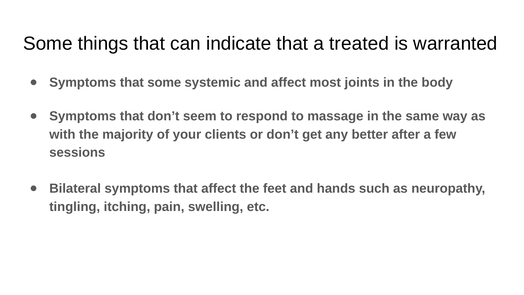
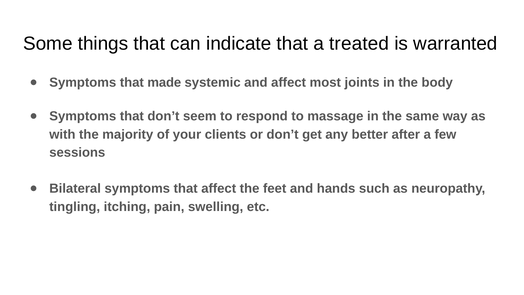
that some: some -> made
